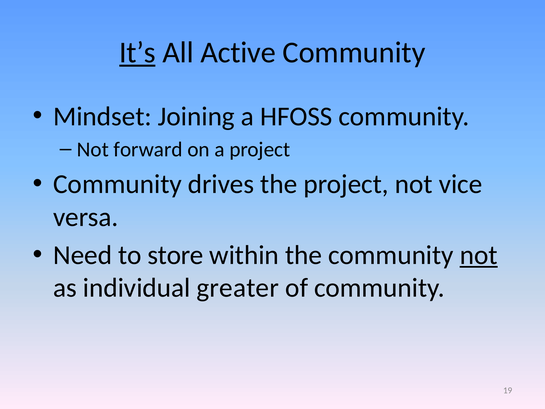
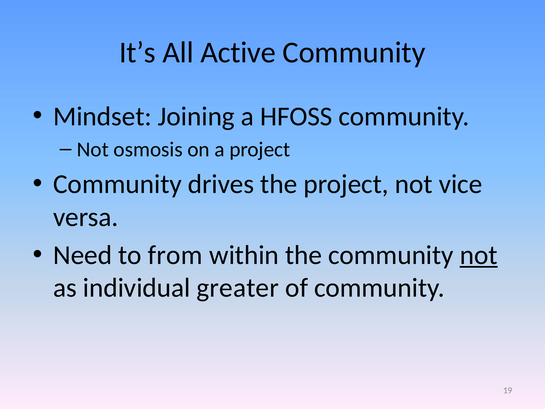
It’s underline: present -> none
forward: forward -> osmosis
store: store -> from
